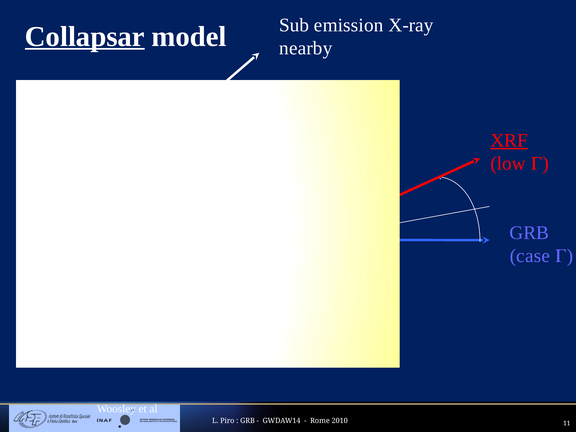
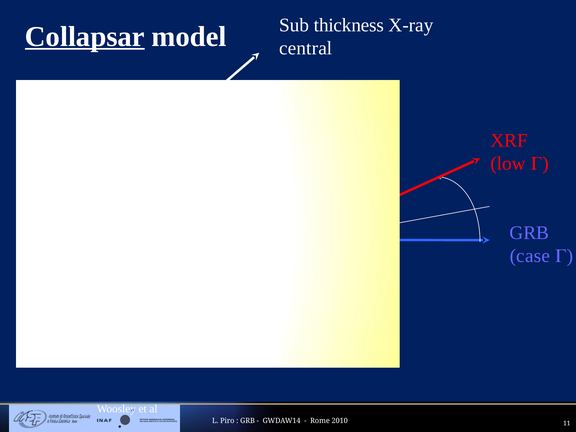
emission: emission -> thickness
nearby: nearby -> central
XRF underline: present -> none
